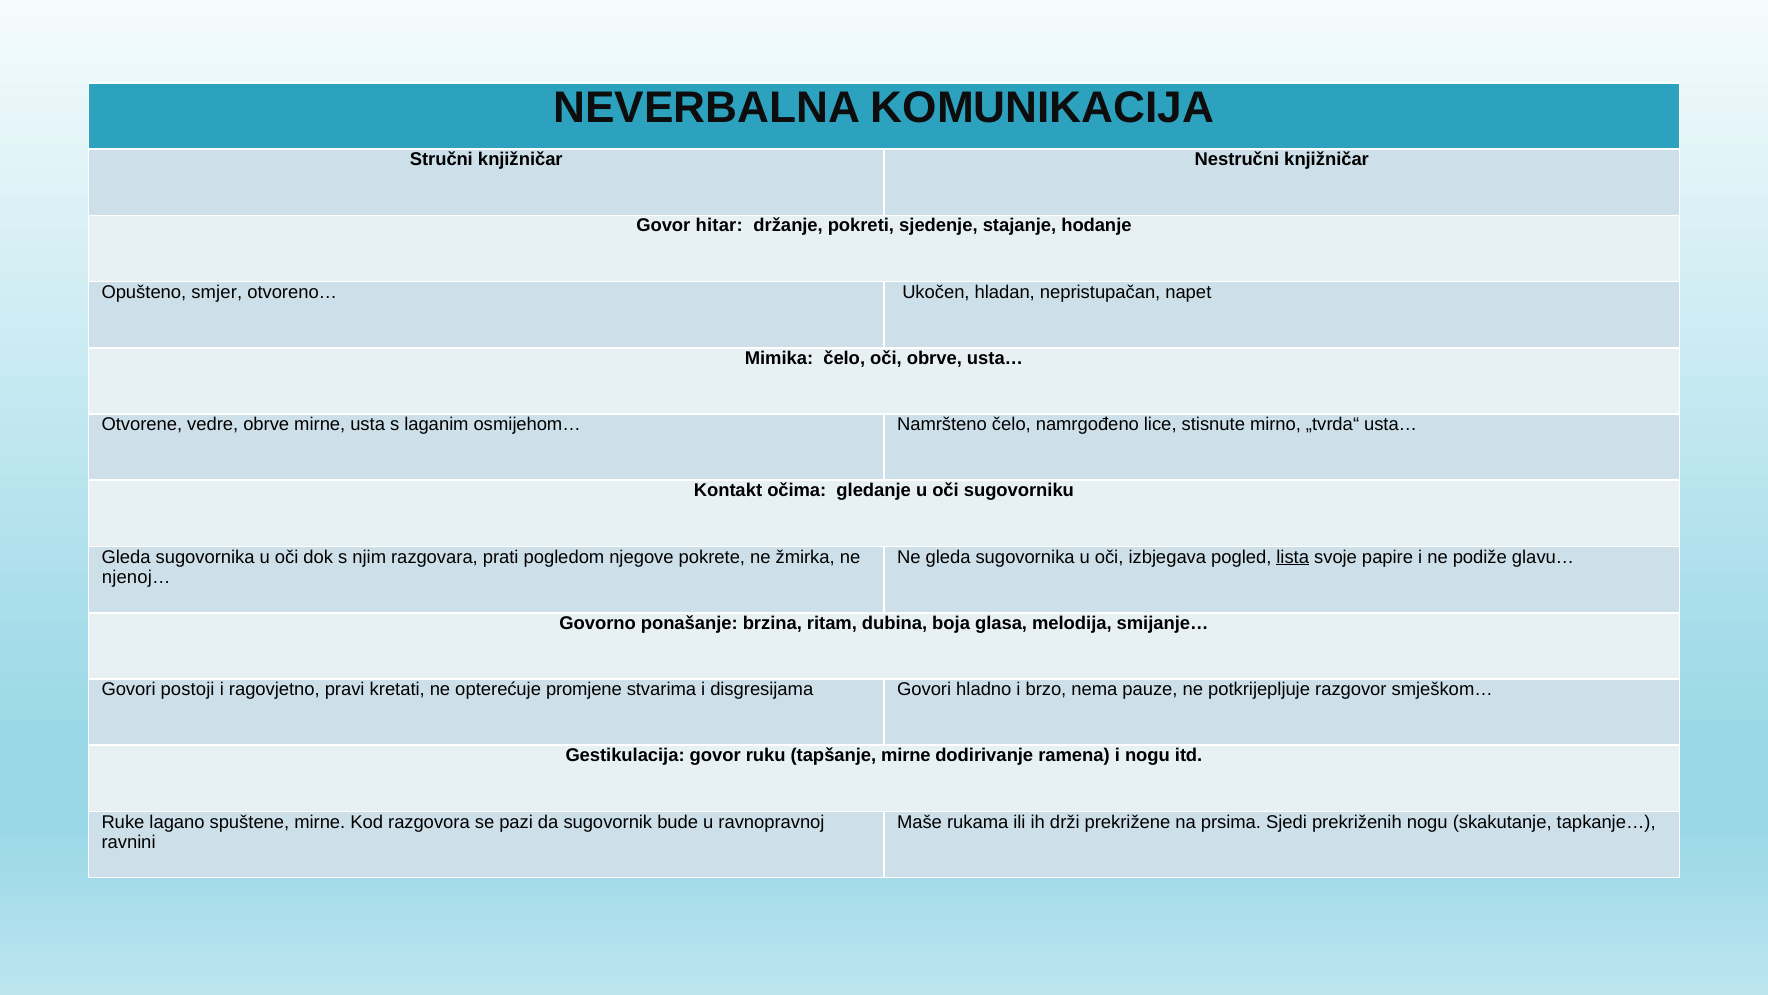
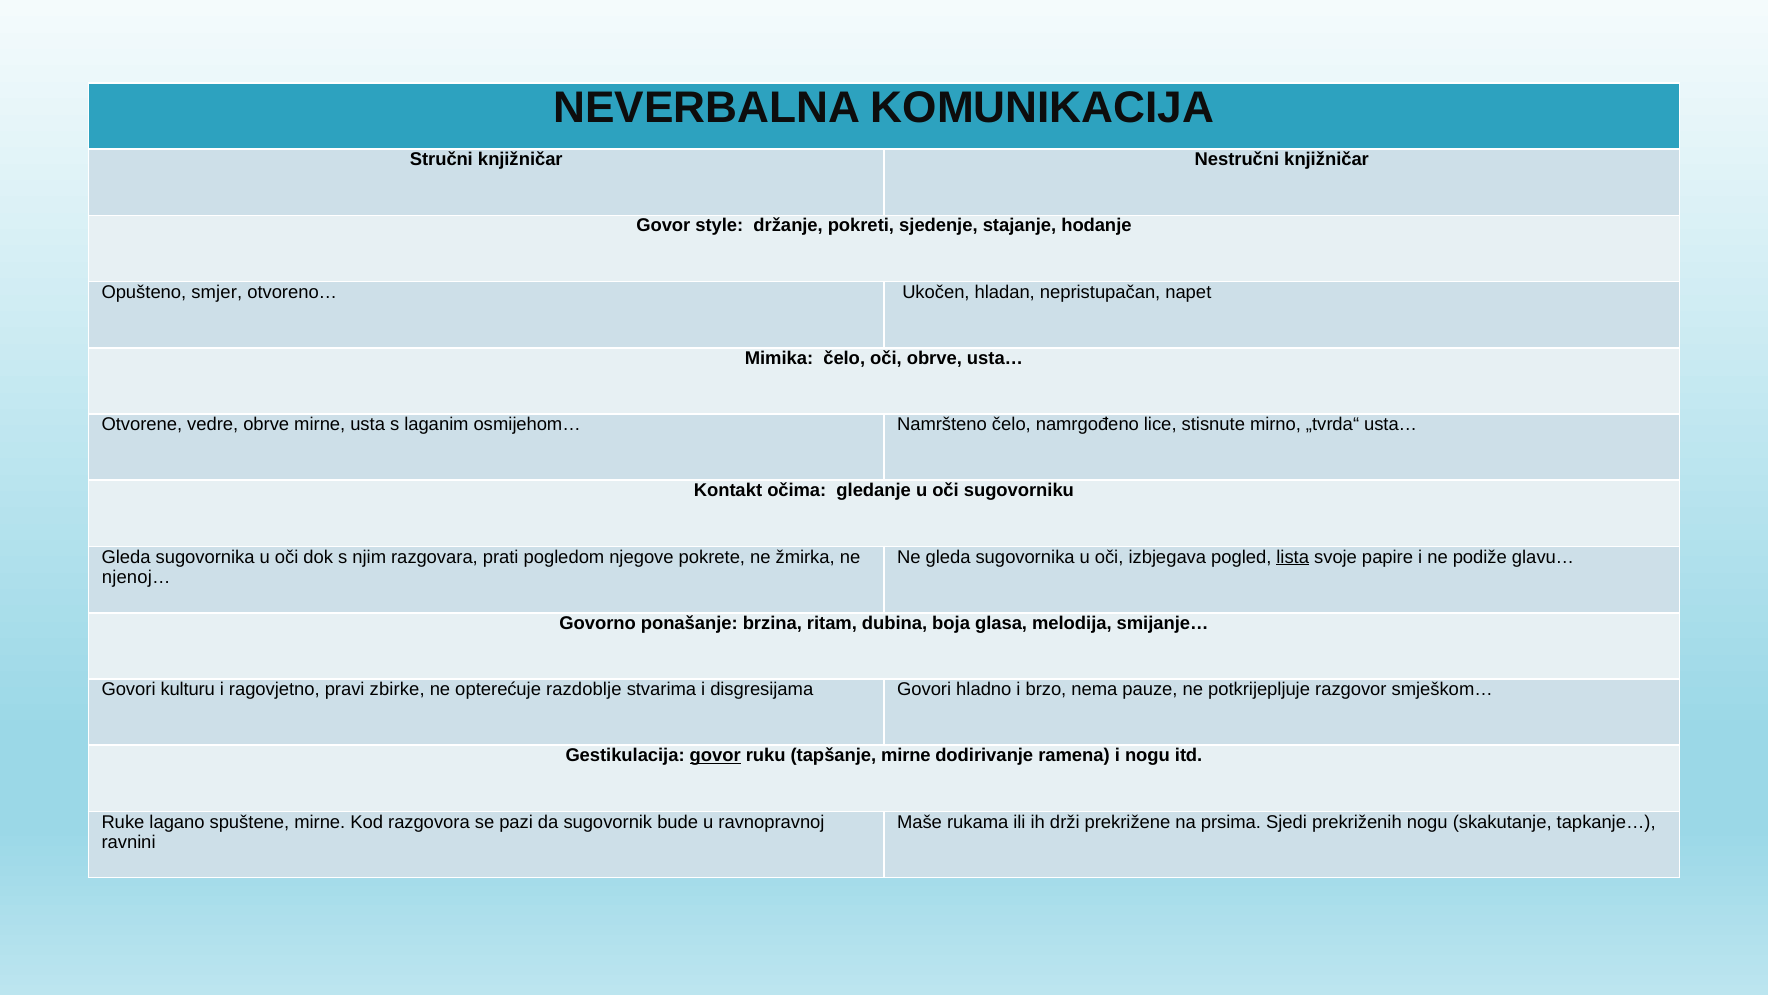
hitar: hitar -> style
postoji: postoji -> kulturu
kretati: kretati -> zbirke
promjene: promjene -> razdoblje
govor at (715, 755) underline: none -> present
